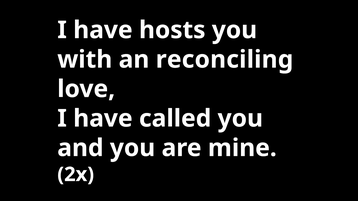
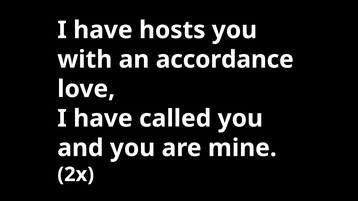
reconciling: reconciling -> accordance
